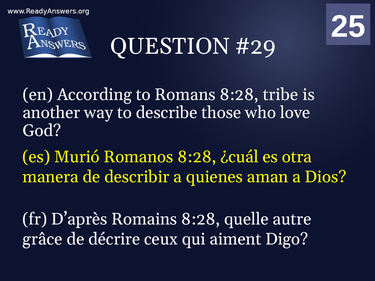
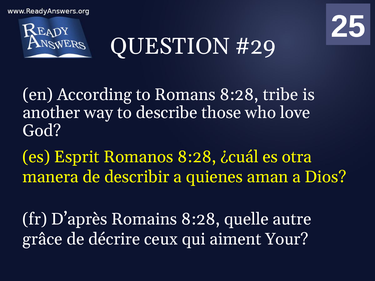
Murió: Murió -> Esprit
Digo: Digo -> Your
